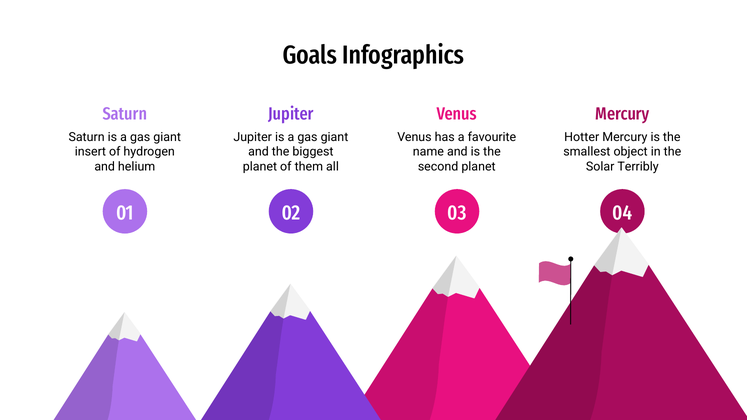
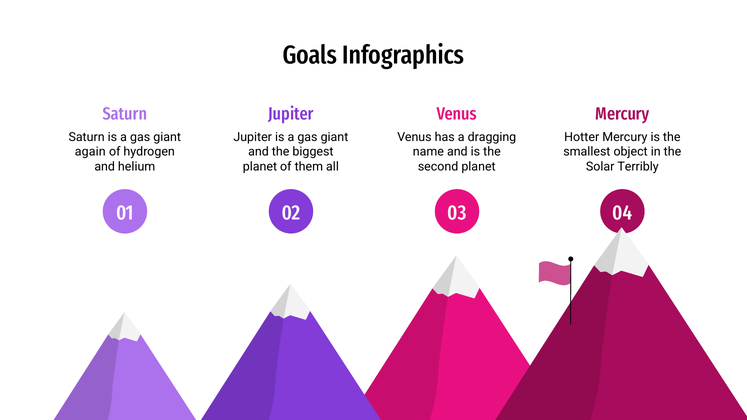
favourite: favourite -> dragging
insert: insert -> again
